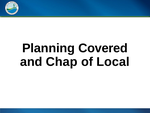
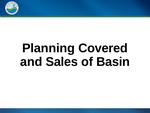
Chap: Chap -> Sales
Local: Local -> Basin
